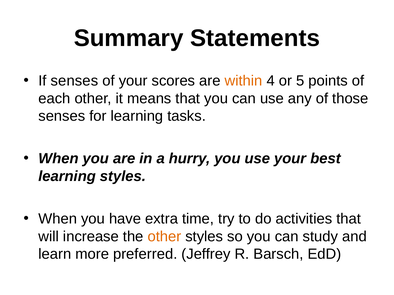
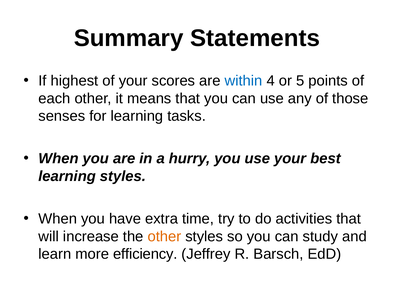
If senses: senses -> highest
within colour: orange -> blue
preferred: preferred -> efficiency
